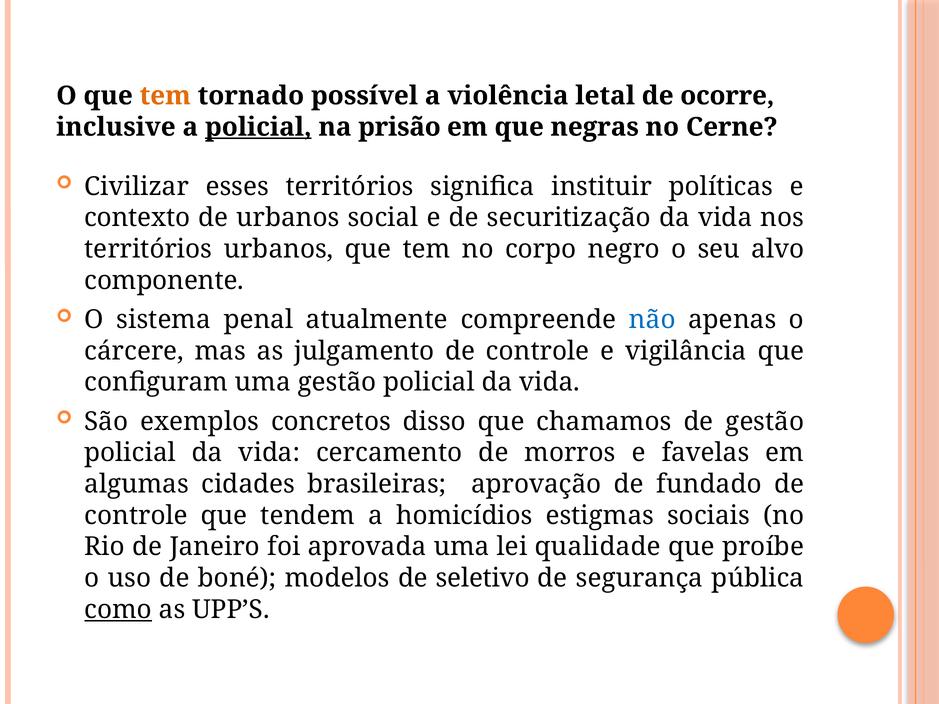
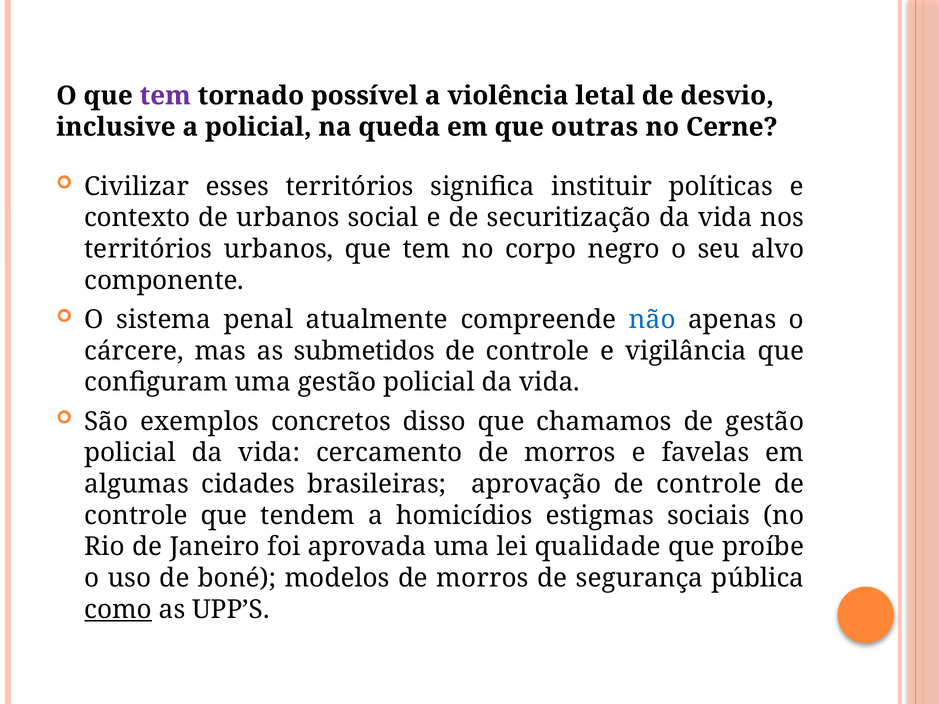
tem at (165, 96) colour: orange -> purple
ocorre: ocorre -> desvio
policial at (258, 127) underline: present -> none
prisão: prisão -> queda
negras: negras -> outras
julgamento: julgamento -> submetidos
aprovação de fundado: fundado -> controle
modelos de seletivo: seletivo -> morros
